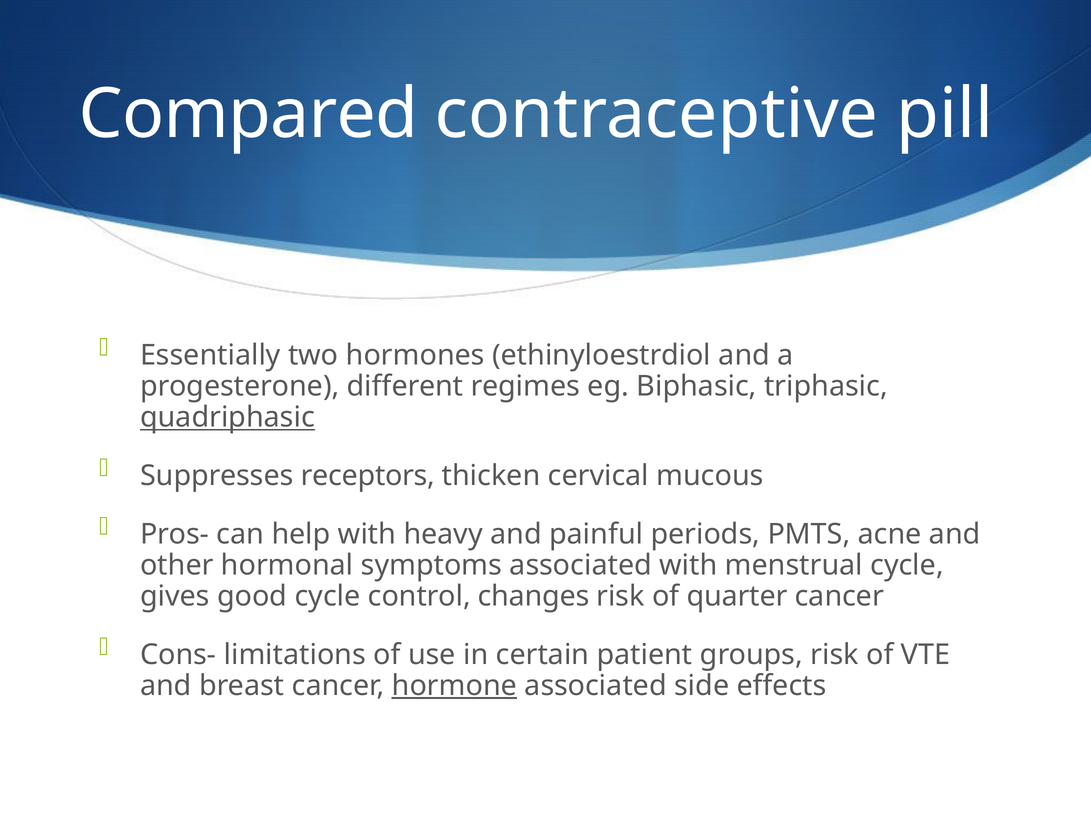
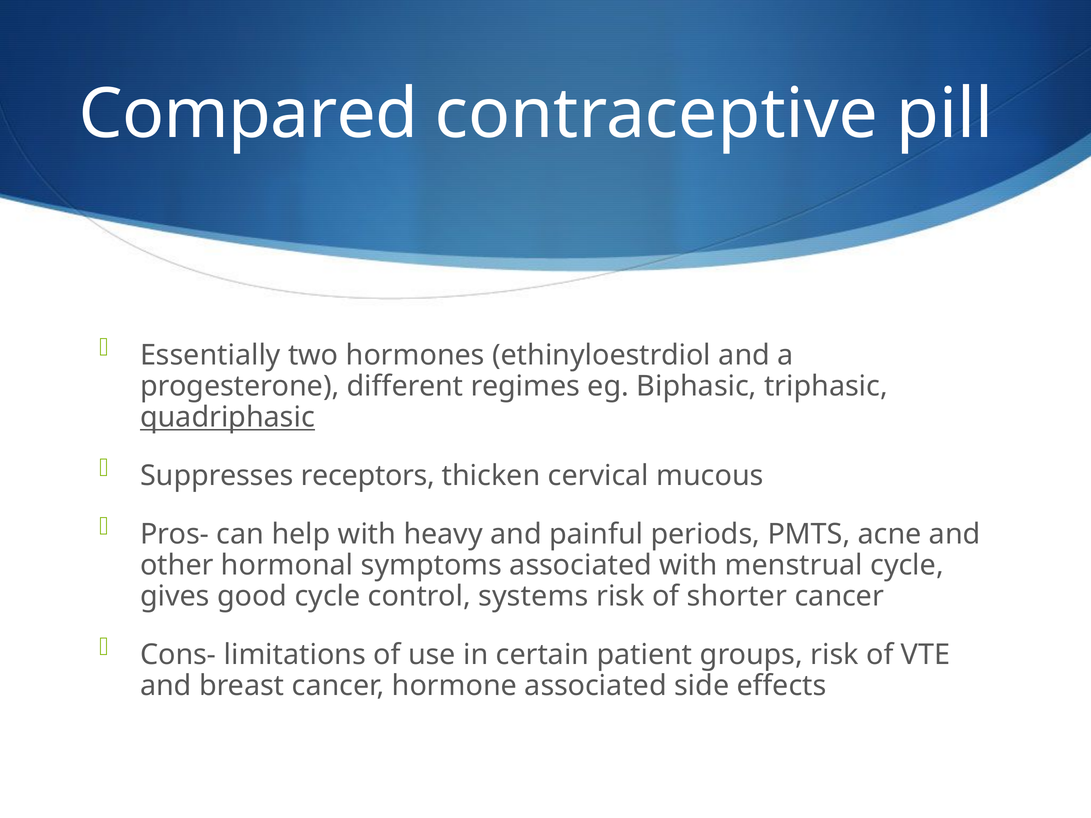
changes: changes -> systems
quarter: quarter -> shorter
hormone underline: present -> none
